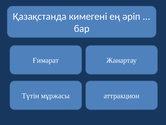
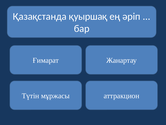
кимегені: кимегені -> қуыршақ
